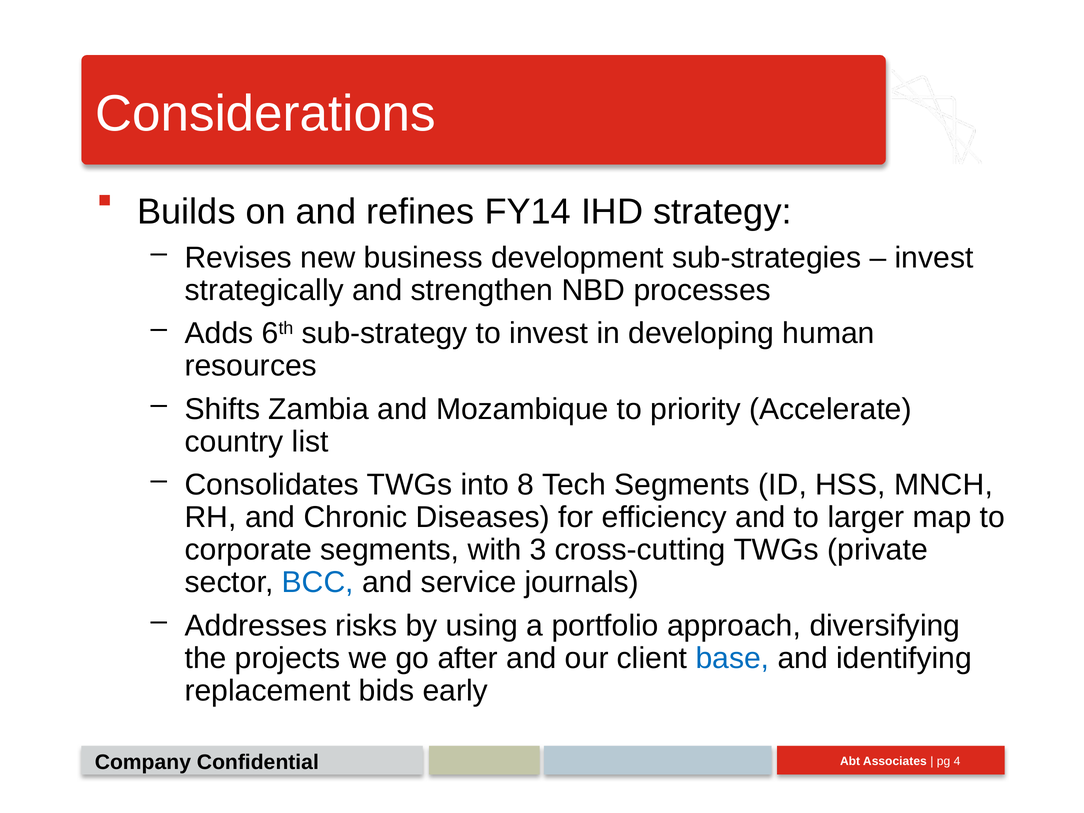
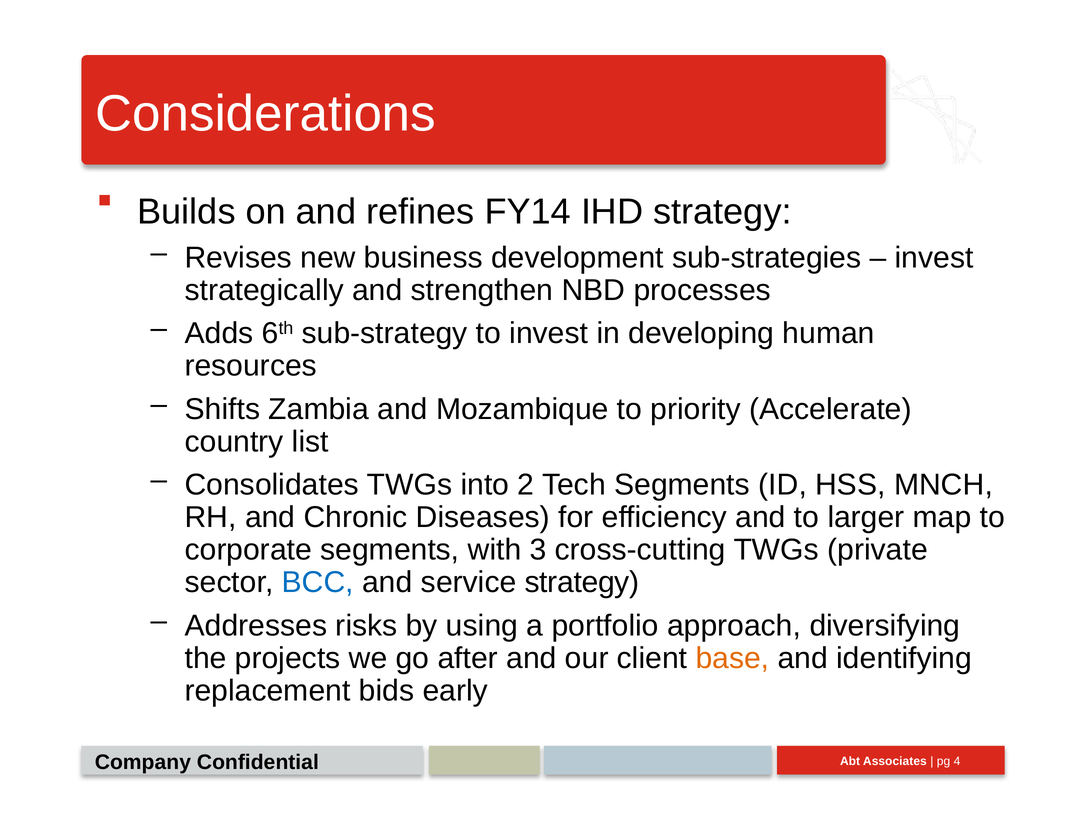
8: 8 -> 2
service journals: journals -> strategy
base colour: blue -> orange
